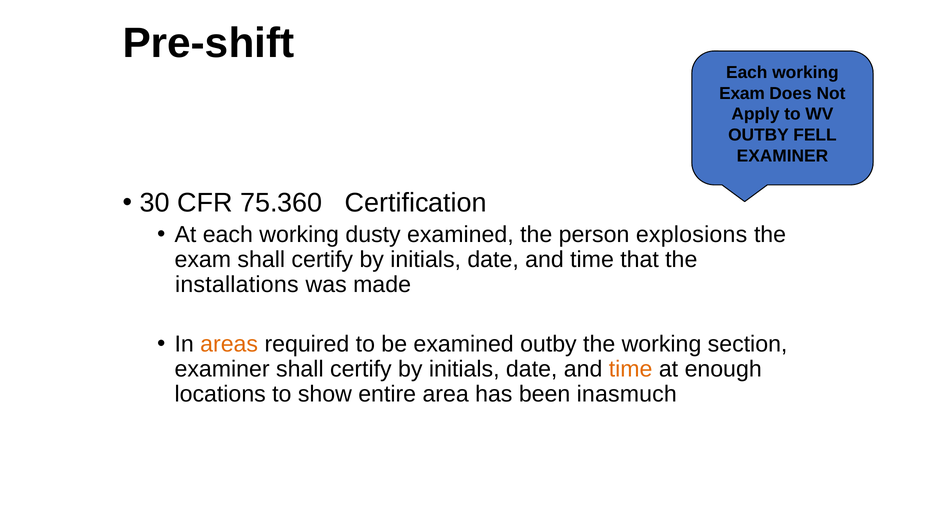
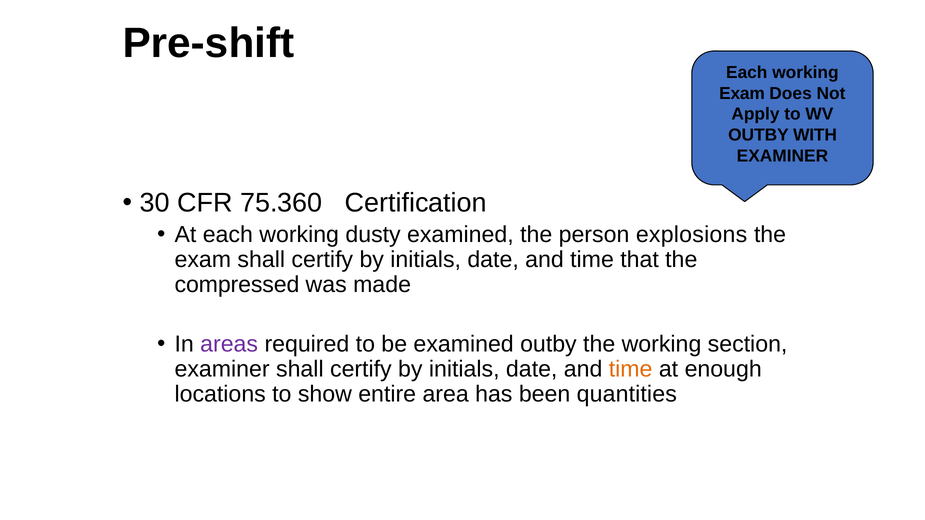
FELL: FELL -> WITH
installations: installations -> compressed
areas colour: orange -> purple
inasmuch: inasmuch -> quantities
